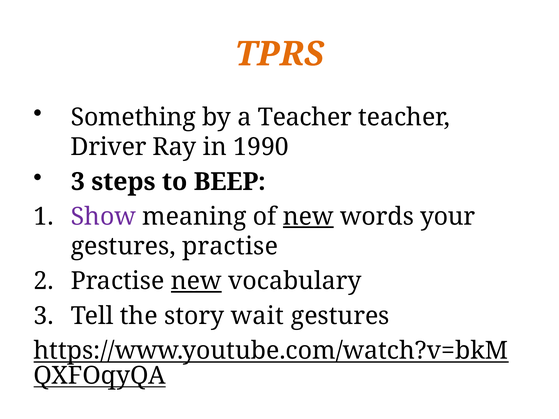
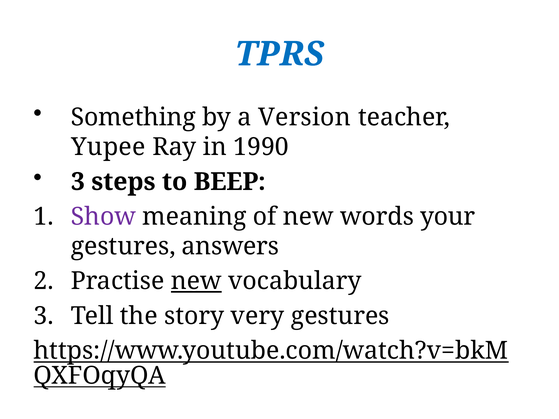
TPRS colour: orange -> blue
a Teacher: Teacher -> Version
Driver: Driver -> Yupee
new at (308, 217) underline: present -> none
gestures practise: practise -> answers
wait: wait -> very
